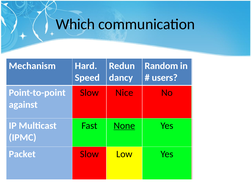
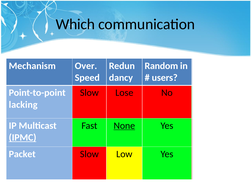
Hard: Hard -> Over
Nice: Nice -> Lose
against: against -> lacking
IPMC underline: none -> present
